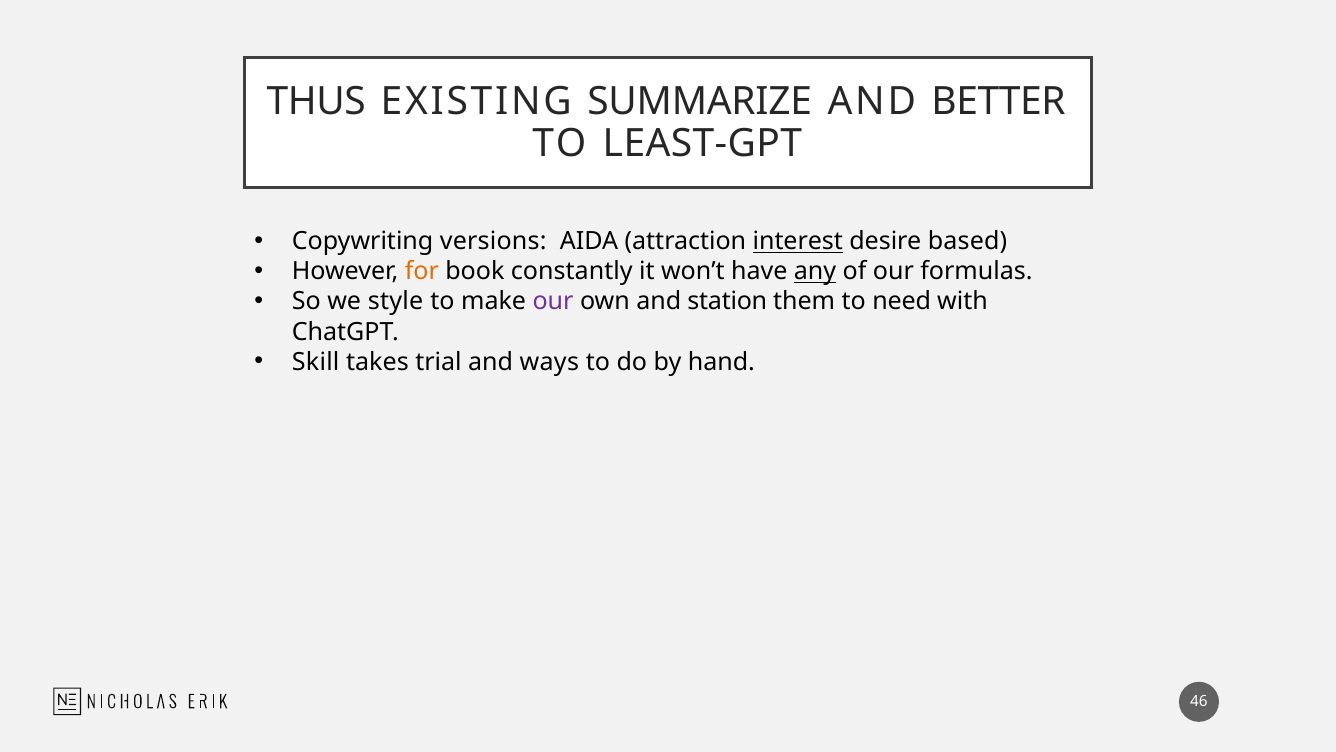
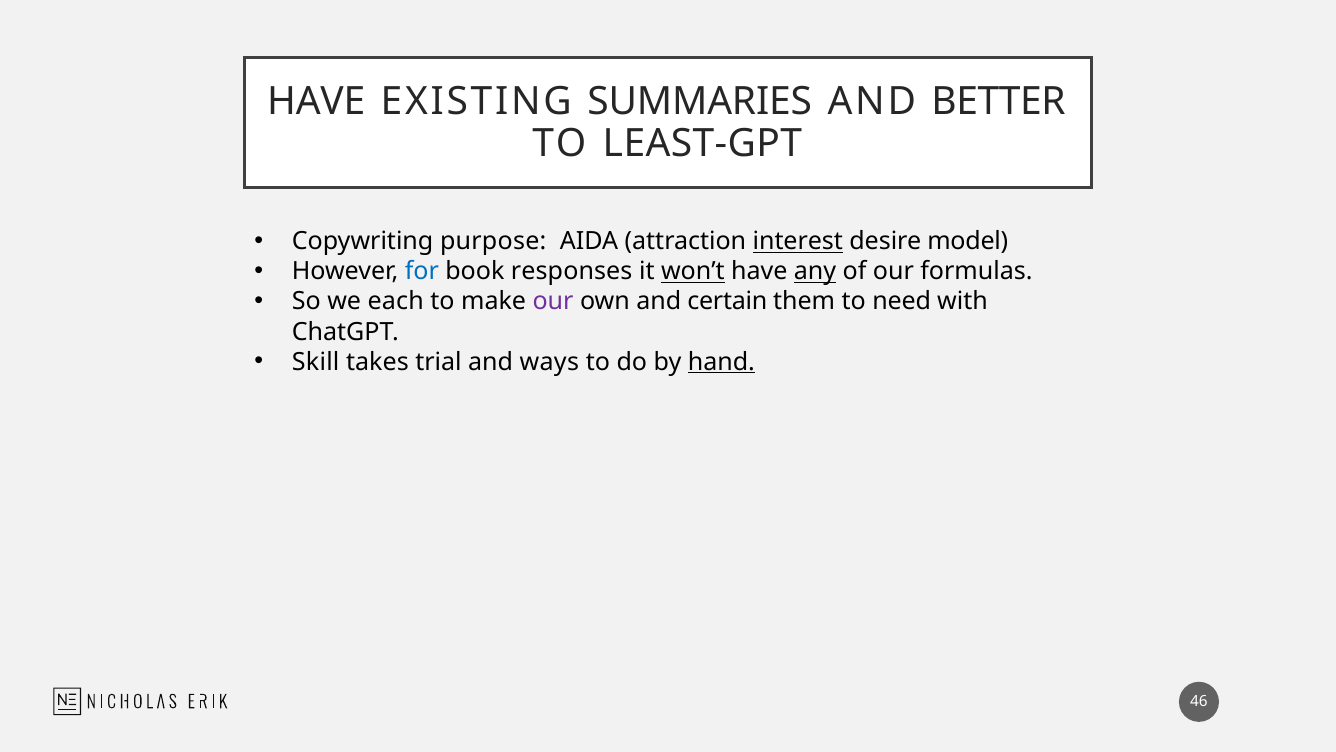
THUS at (316, 101): THUS -> HAVE
SUMMARIZE: SUMMARIZE -> SUMMARIES
versions: versions -> purpose
based: based -> model
for colour: orange -> blue
constantly: constantly -> responses
won’t underline: none -> present
style: style -> each
station: station -> certain
hand underline: none -> present
